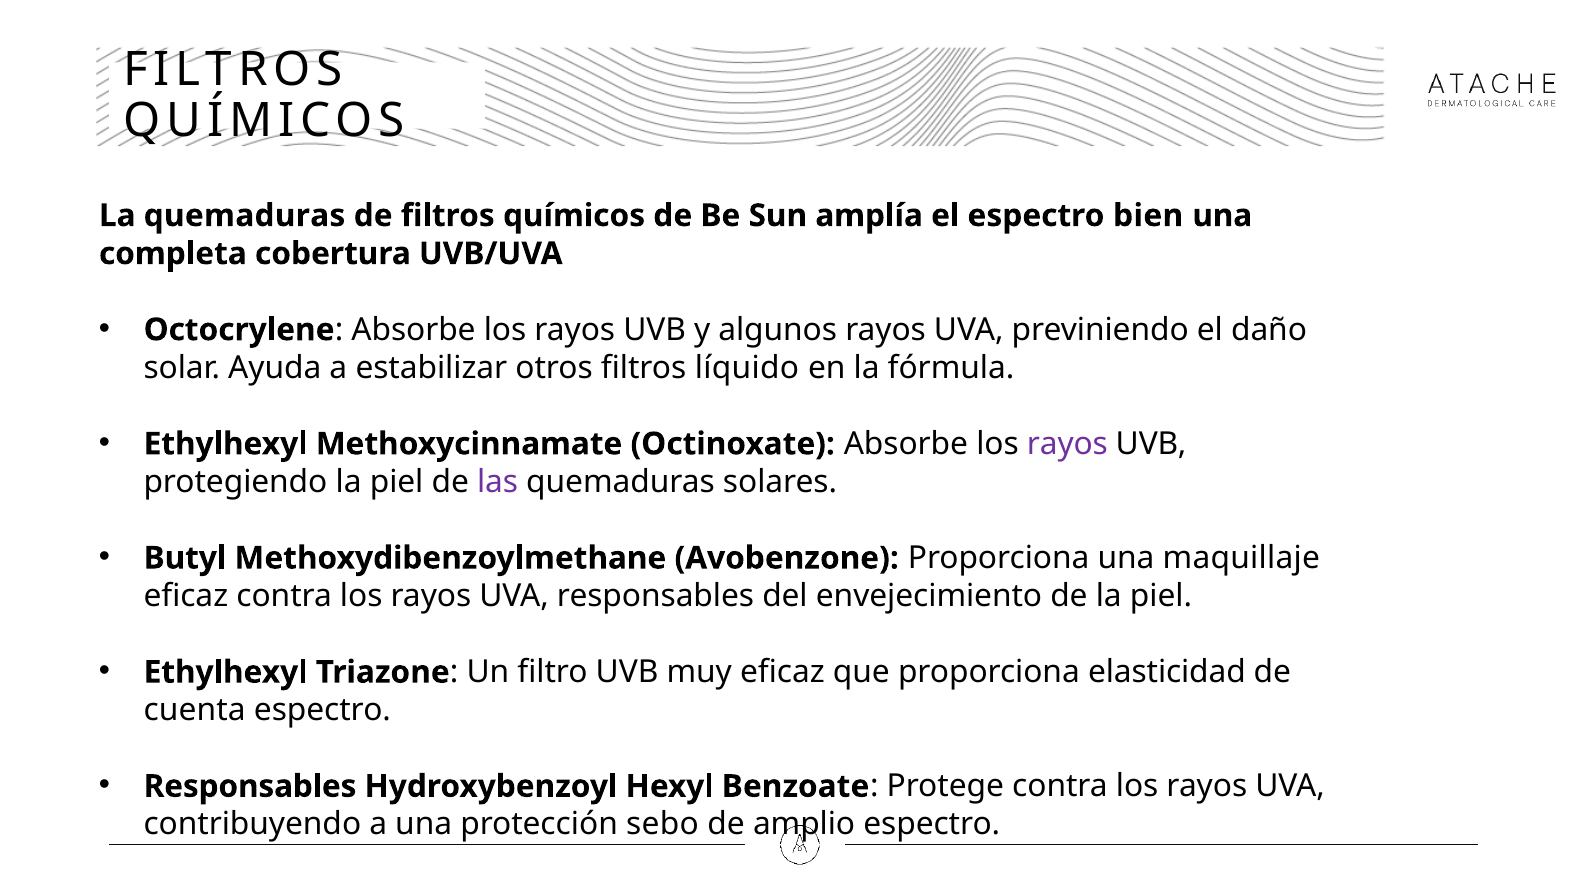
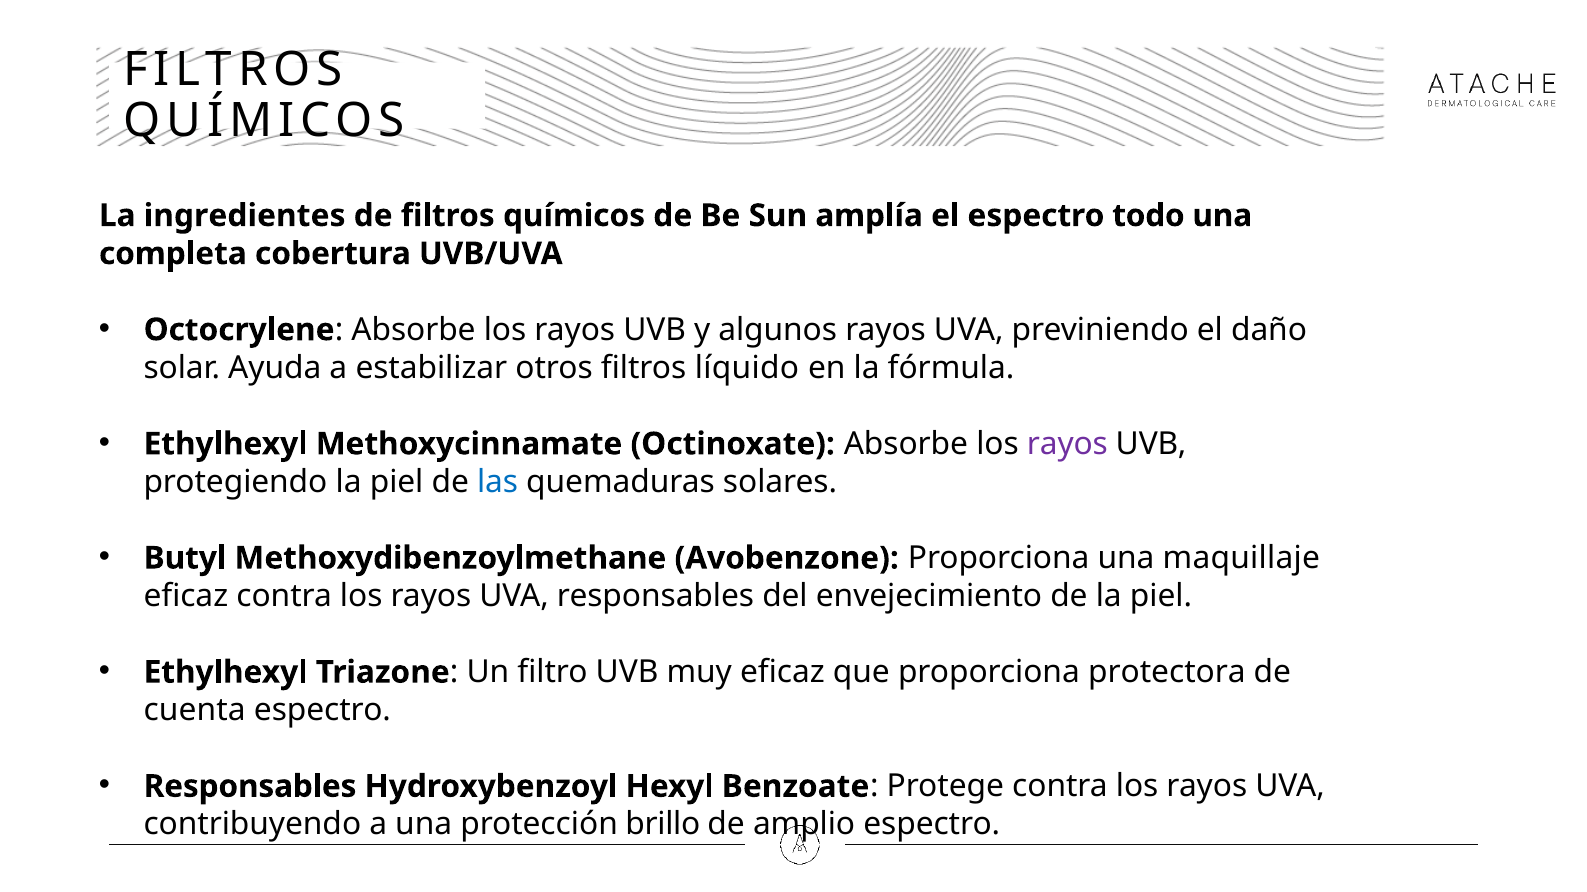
La quemaduras: quemaduras -> ingredientes
bien: bien -> todo
las colour: purple -> blue
elasticidad: elasticidad -> protectora
sebo: sebo -> brillo
